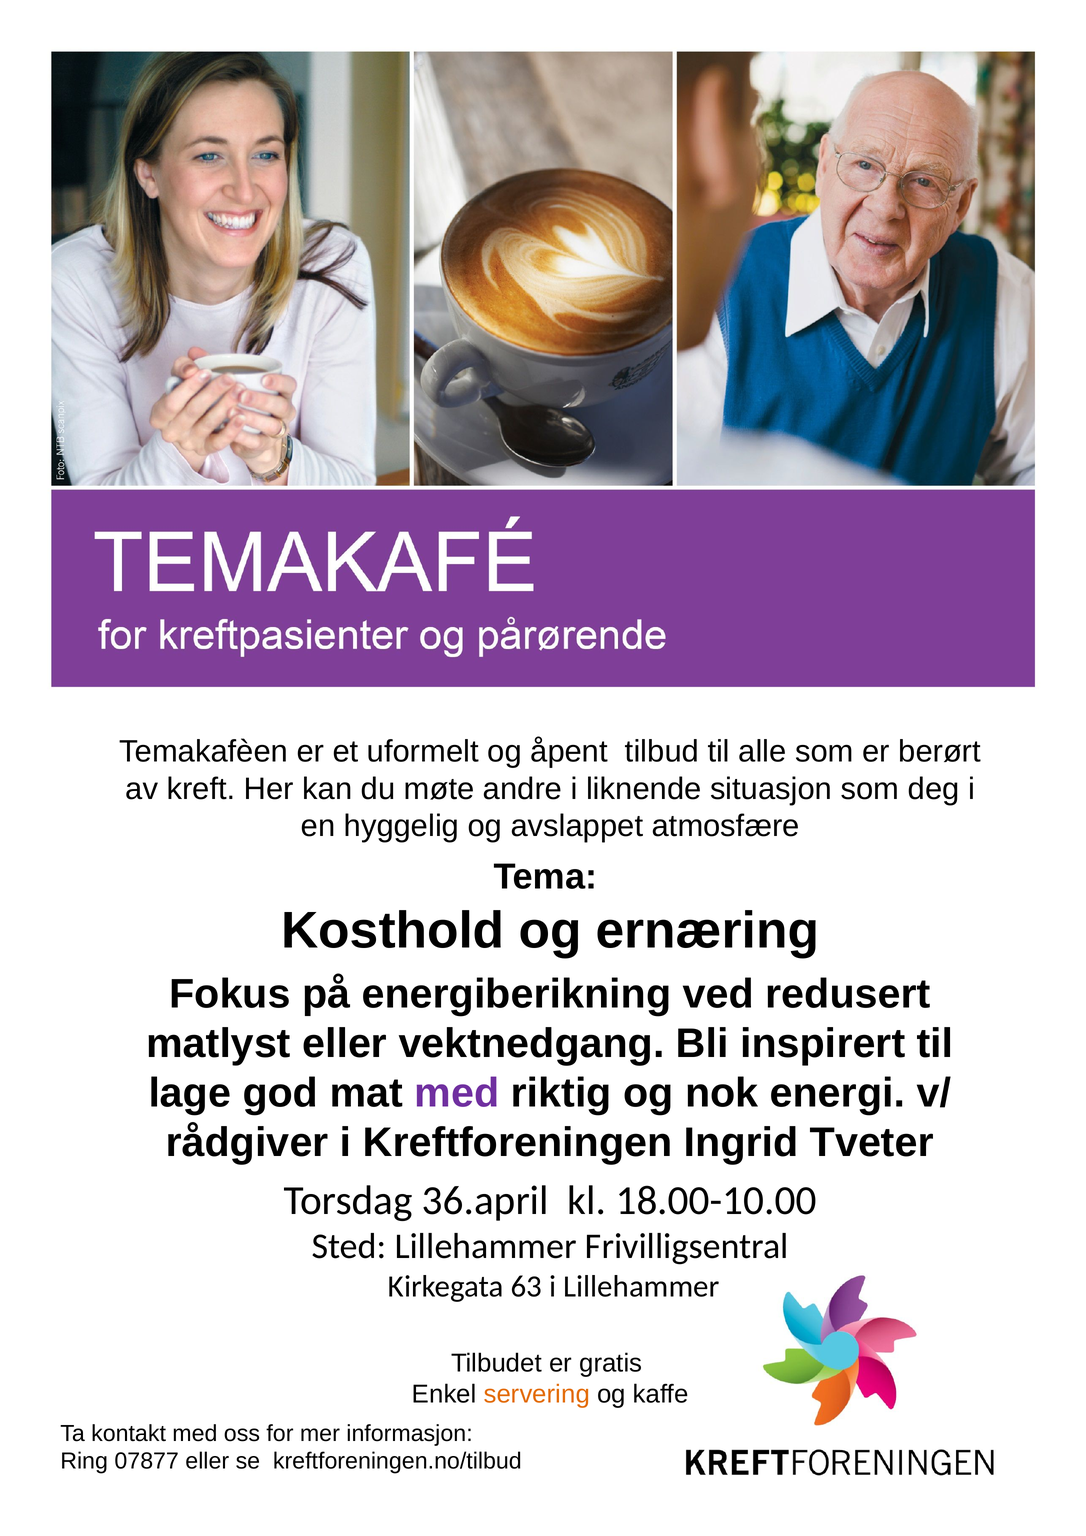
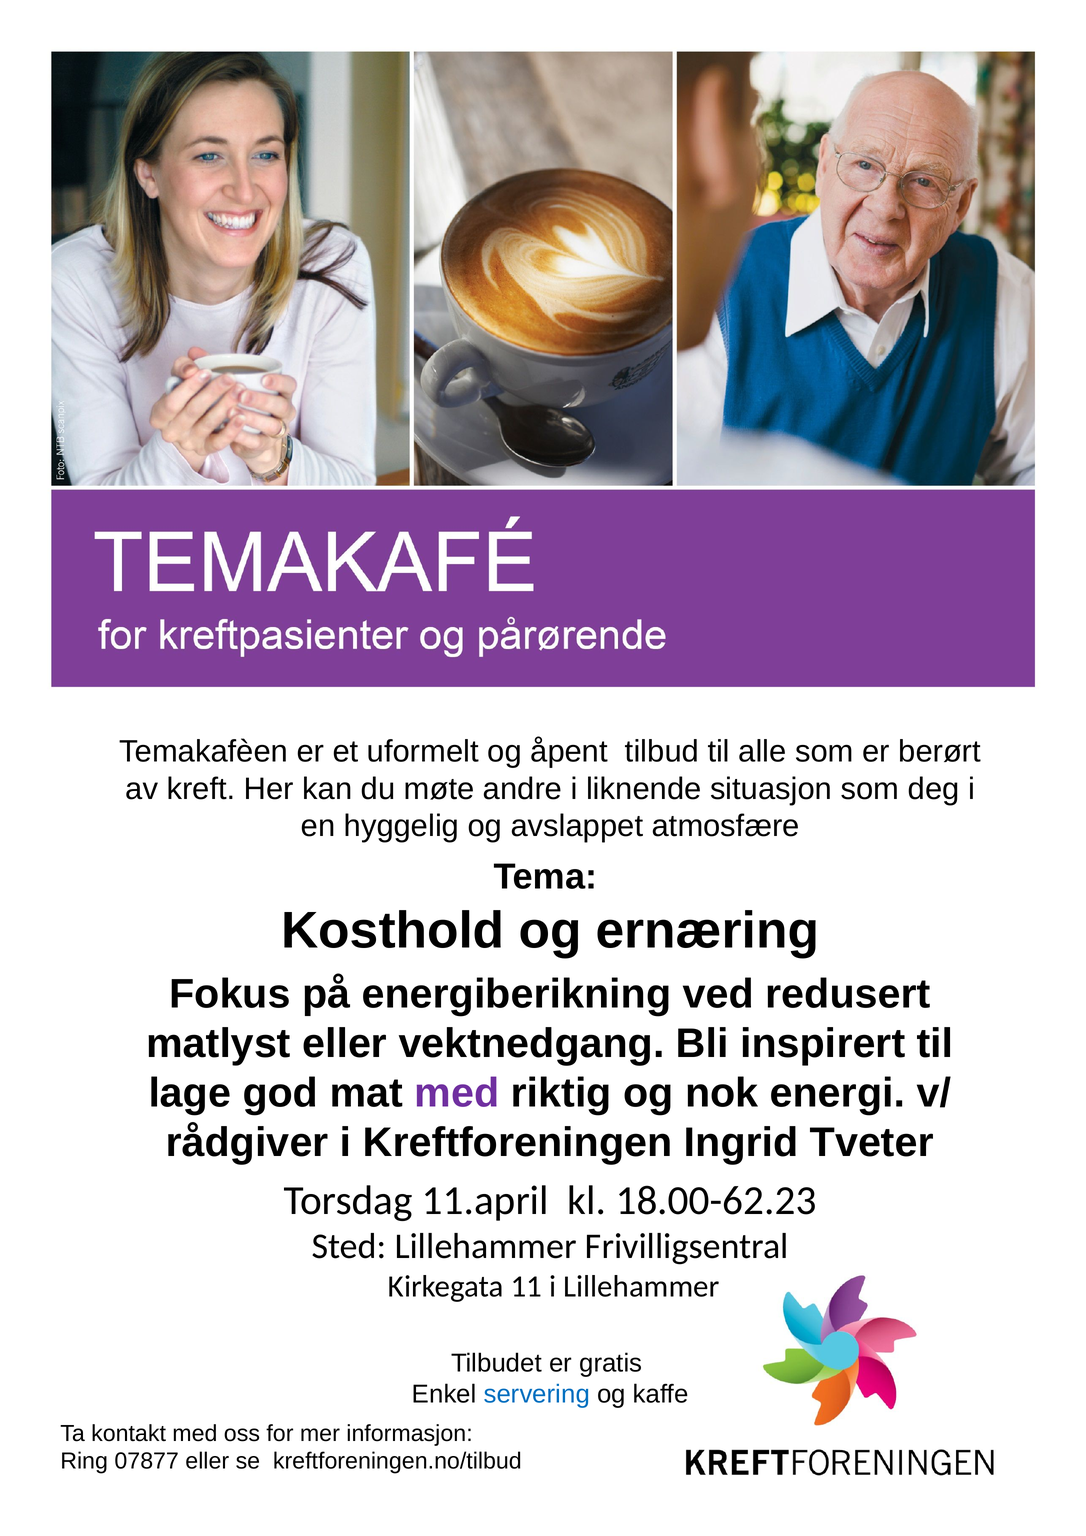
36.april: 36.april -> 11.april
18.00-10.00: 18.00-10.00 -> 18.00-62.23
63: 63 -> 11
servering colour: orange -> blue
